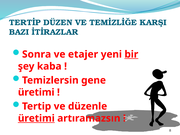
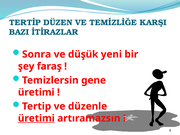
etajer: etajer -> düşük
bir underline: present -> none
kaba: kaba -> faraş
